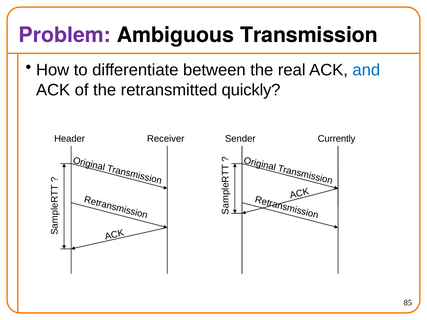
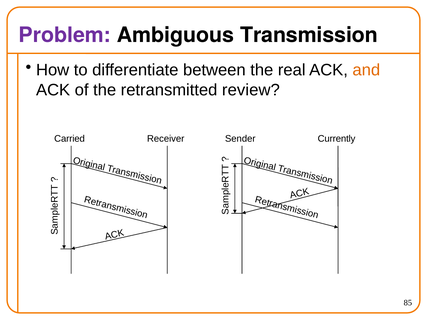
and colour: blue -> orange
quickly: quickly -> review
Header: Header -> Carried
